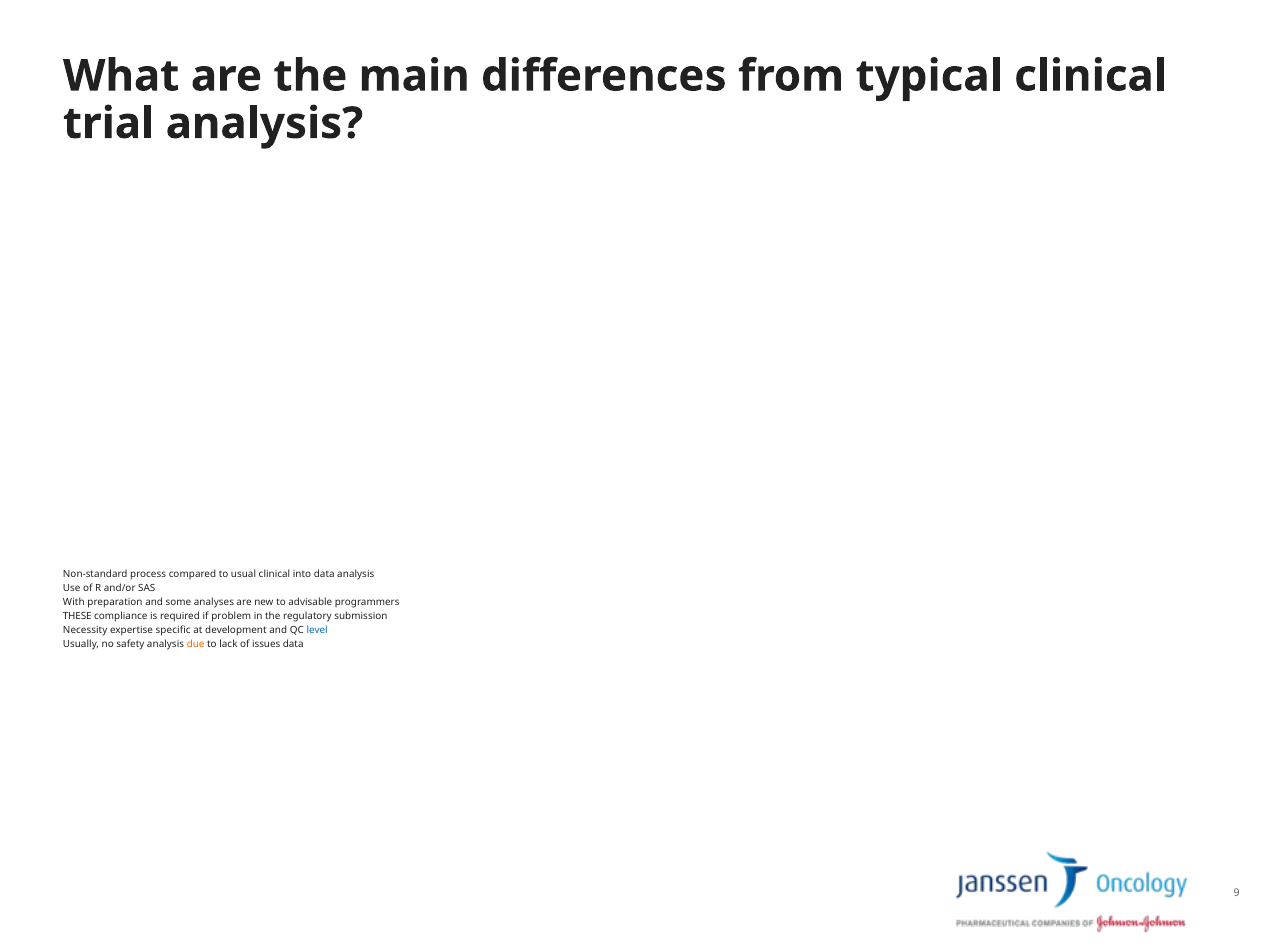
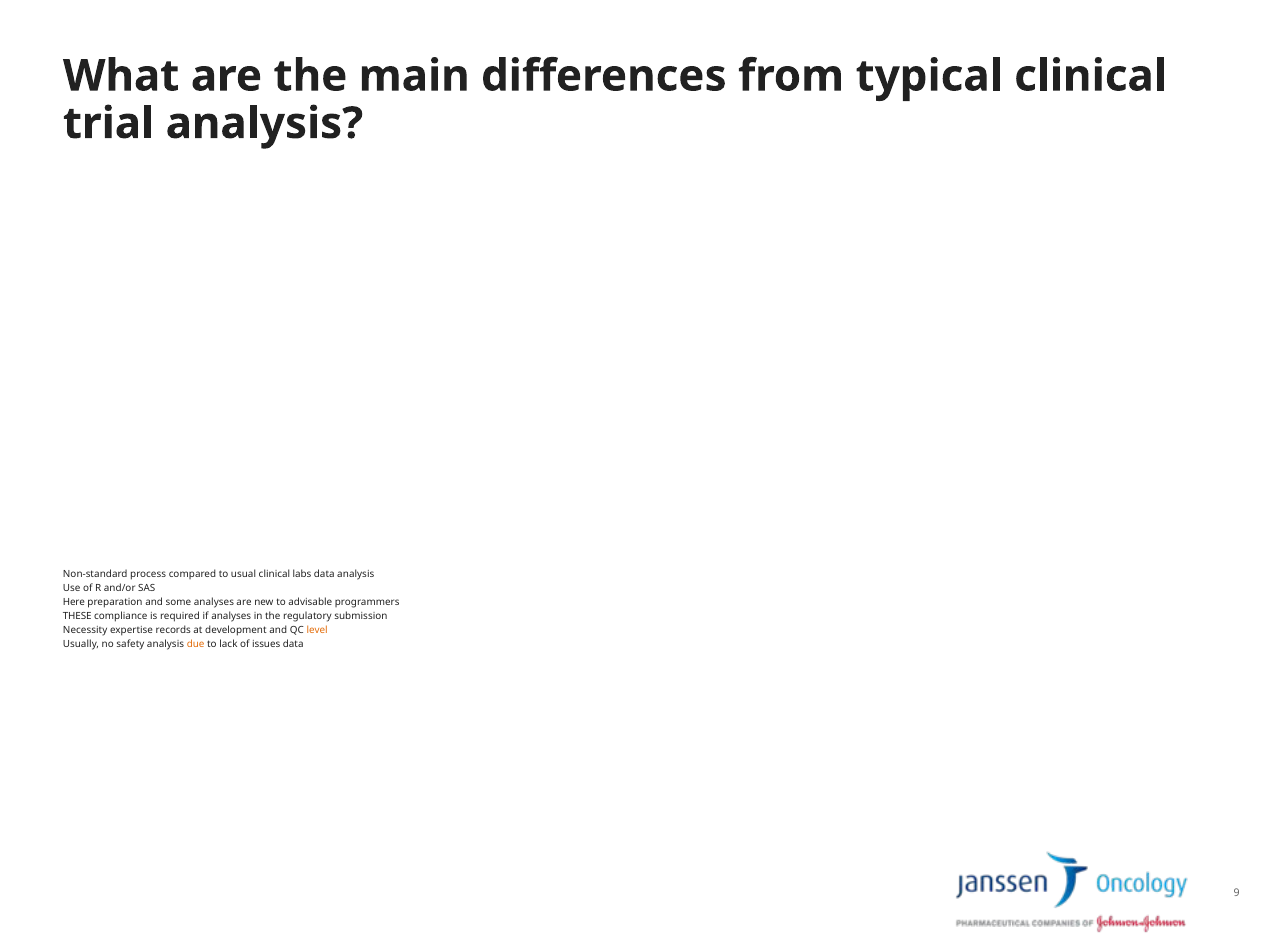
into: into -> labs
With: With -> Here
if problem: problem -> analyses
specific: specific -> records
level colour: blue -> orange
